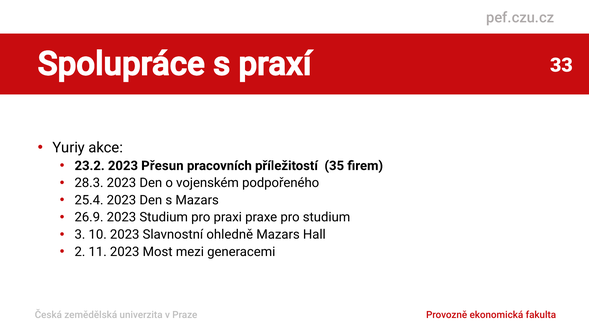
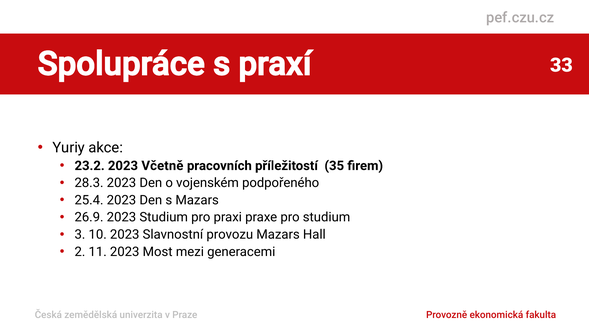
Přesun: Přesun -> Včetně
ohledně: ohledně -> provozu
